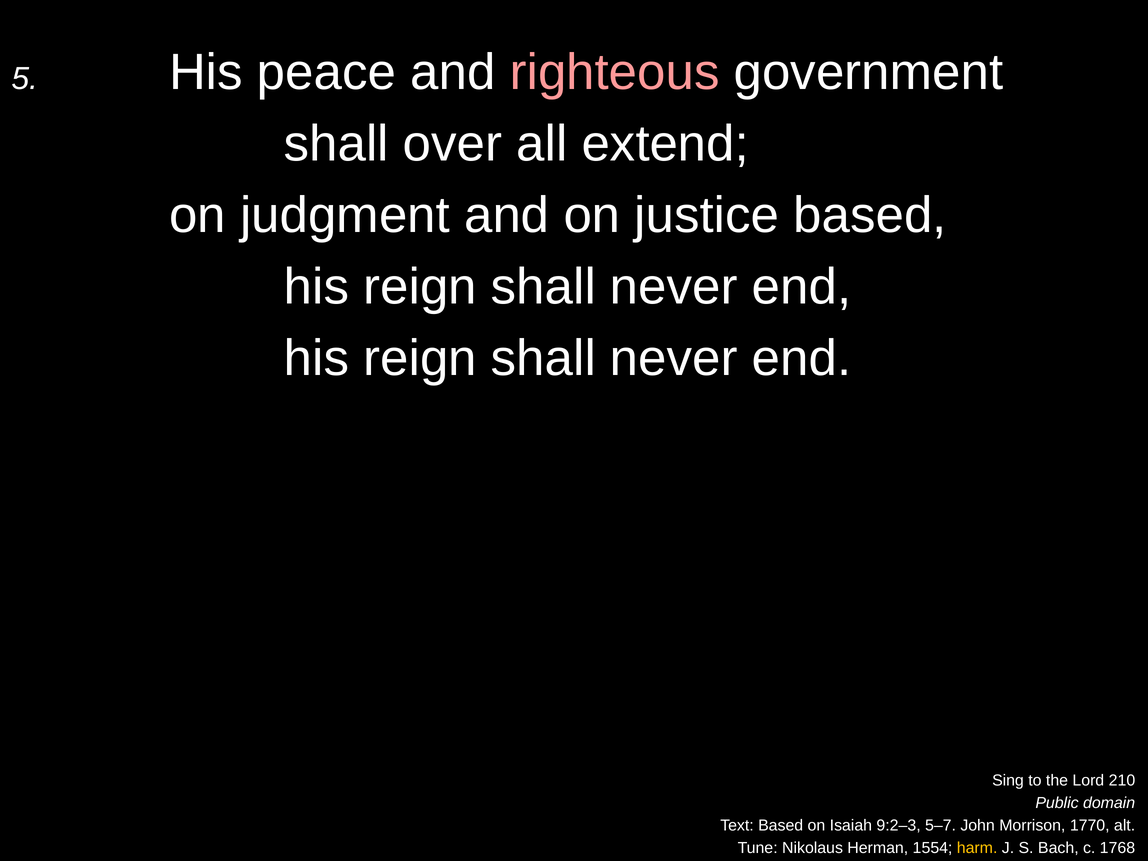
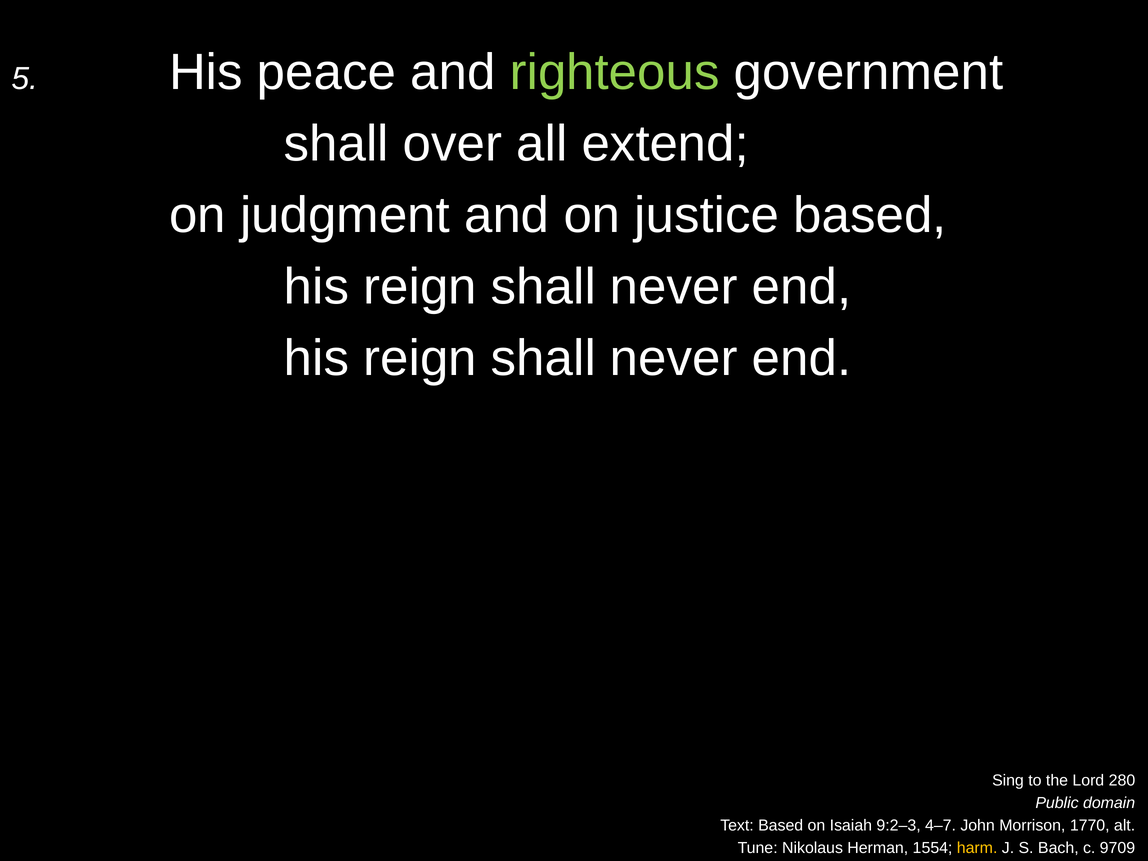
righteous colour: pink -> light green
210: 210 -> 280
5–7: 5–7 -> 4–7
1768: 1768 -> 9709
